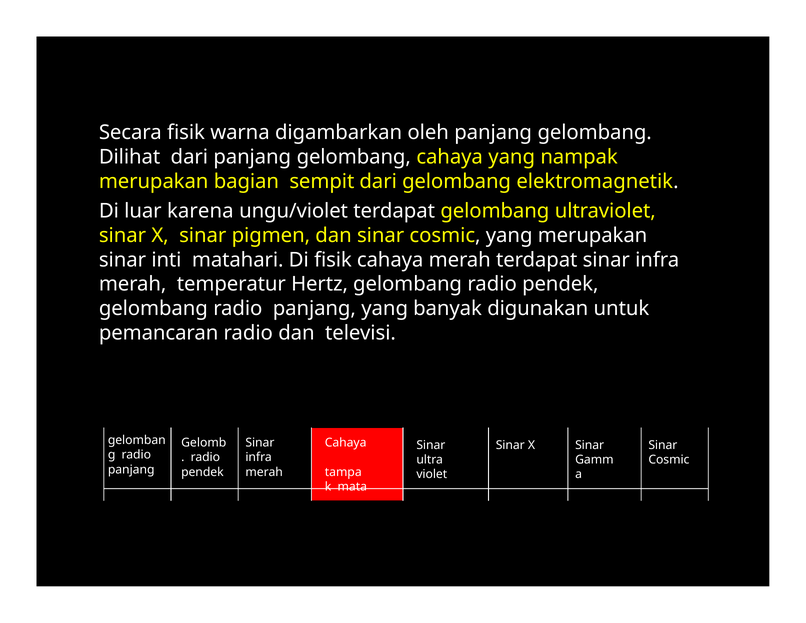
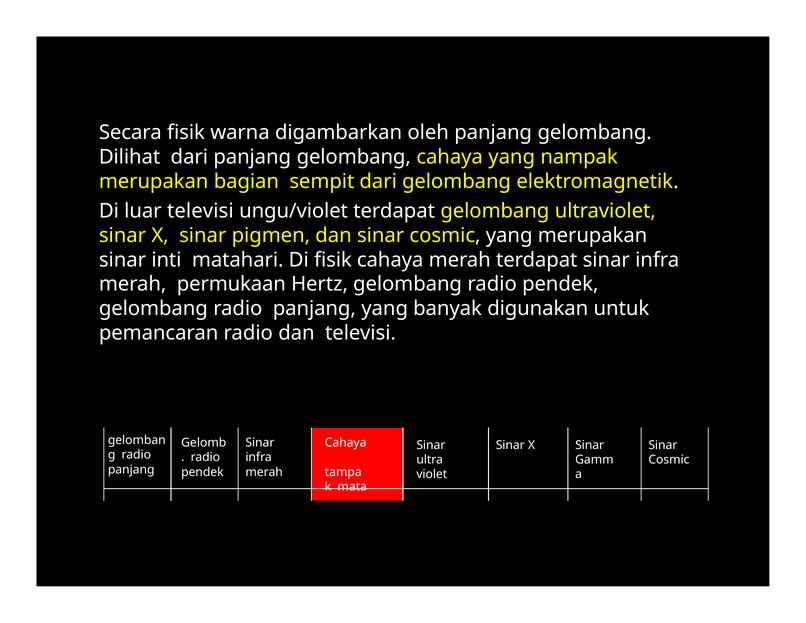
luar karena: karena -> televisi
temperatur: temperatur -> permukaan
